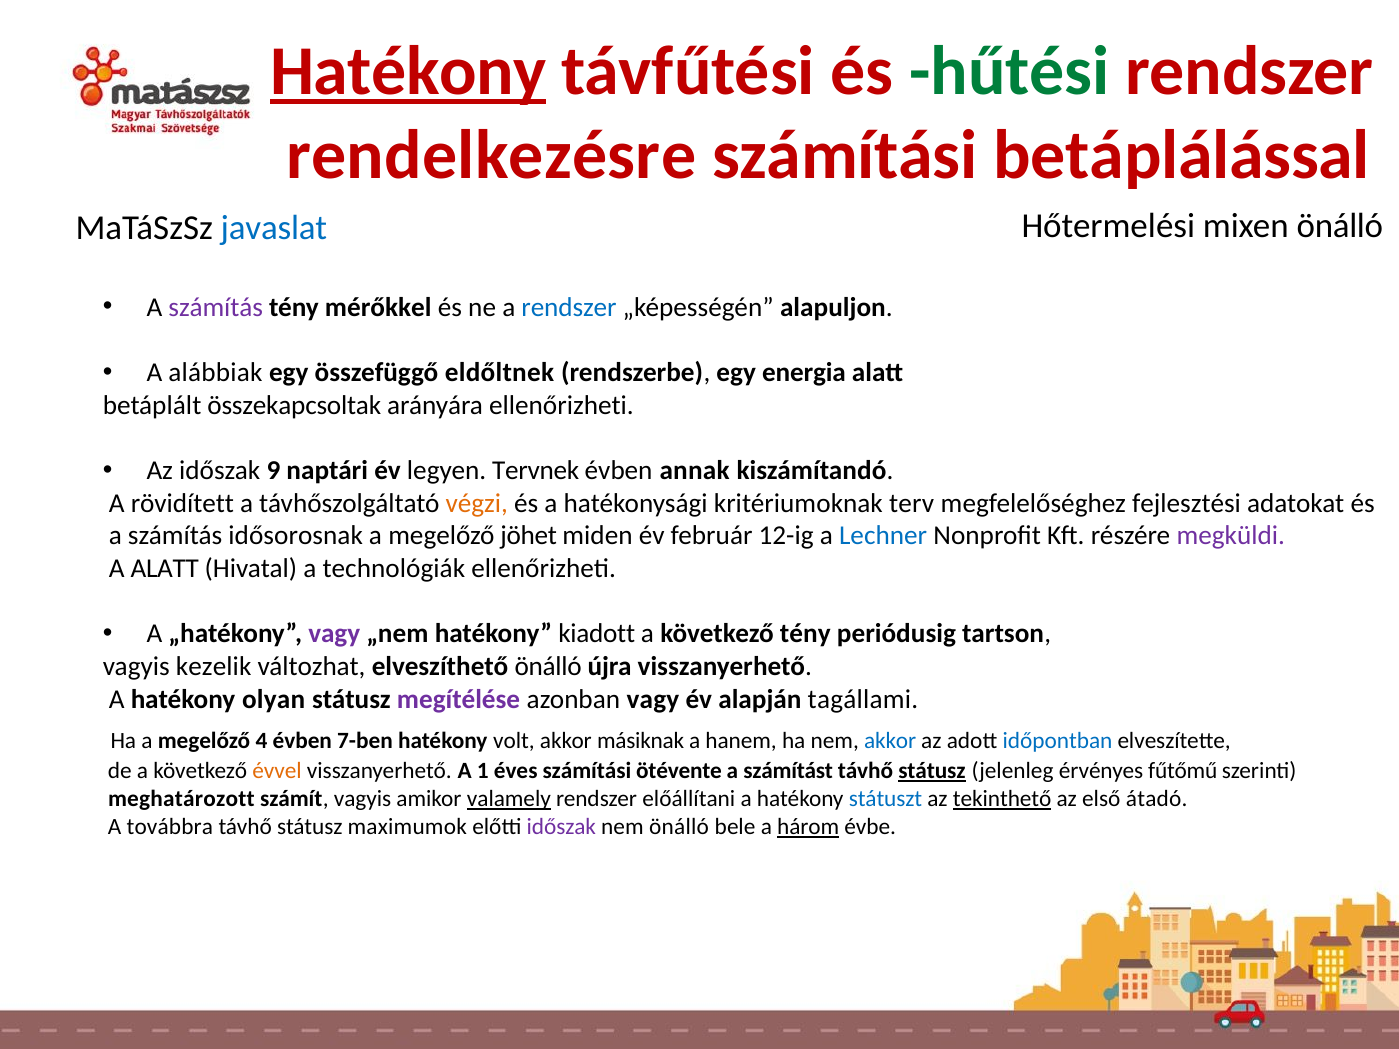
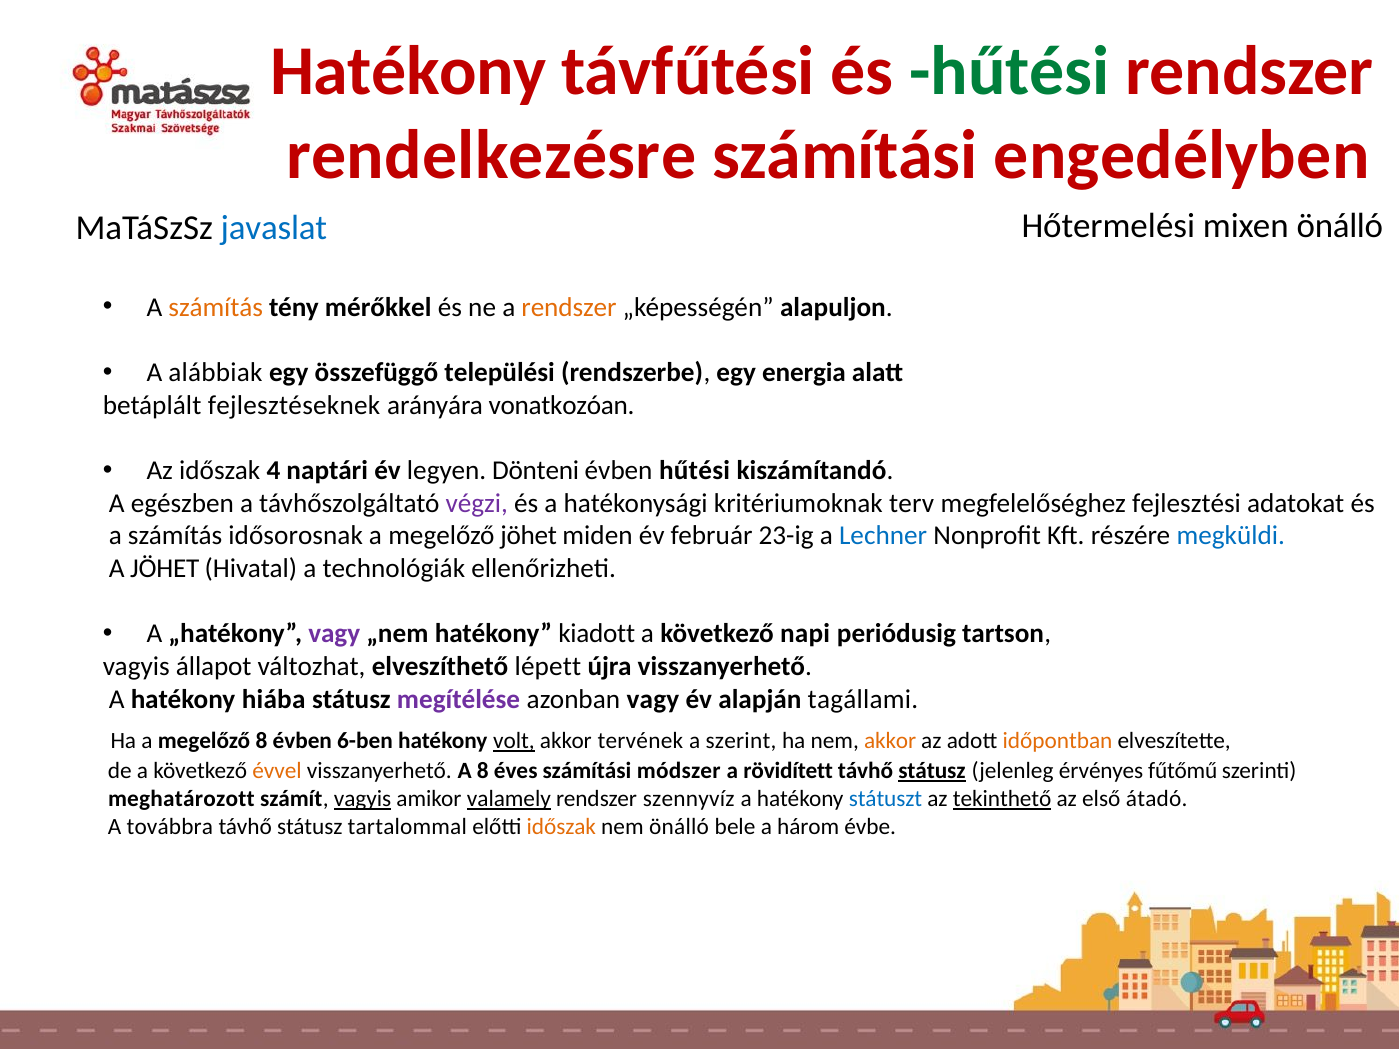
Hatékony at (408, 72) underline: present -> none
betáplálással: betáplálással -> engedélyben
számítás at (216, 307) colour: purple -> orange
rendszer at (569, 307) colour: blue -> orange
eldőltnek: eldőltnek -> települési
összekapcsoltak: összekapcsoltak -> fejlesztéseknek
arányára ellenőrizheti: ellenőrizheti -> vonatkozóan
9: 9 -> 4
Tervnek: Tervnek -> Dönteni
évben annak: annak -> hűtési
rövidített: rövidített -> egészben
végzi colour: orange -> purple
12-ig: 12-ig -> 23-ig
megküldi colour: purple -> blue
A ALATT: ALATT -> JÖHET
következő tény: tény -> napi
kezelik: kezelik -> állapot
elveszíthető önálló: önálló -> lépett
olyan: olyan -> hiába
megelőző 4: 4 -> 8
7-ben: 7-ben -> 6-ben
volt underline: none -> present
másiknak: másiknak -> tervének
hanem: hanem -> szerint
akkor at (890, 741) colour: blue -> orange
időpontban colour: blue -> orange
A 1: 1 -> 8
ötévente: ötévente -> módszer
számítást: számítást -> rövidített
vagyis at (363, 799) underline: none -> present
előállítani: előállítani -> szennyvíz
maximumok: maximumok -> tartalommal
időszak at (561, 827) colour: purple -> orange
három underline: present -> none
